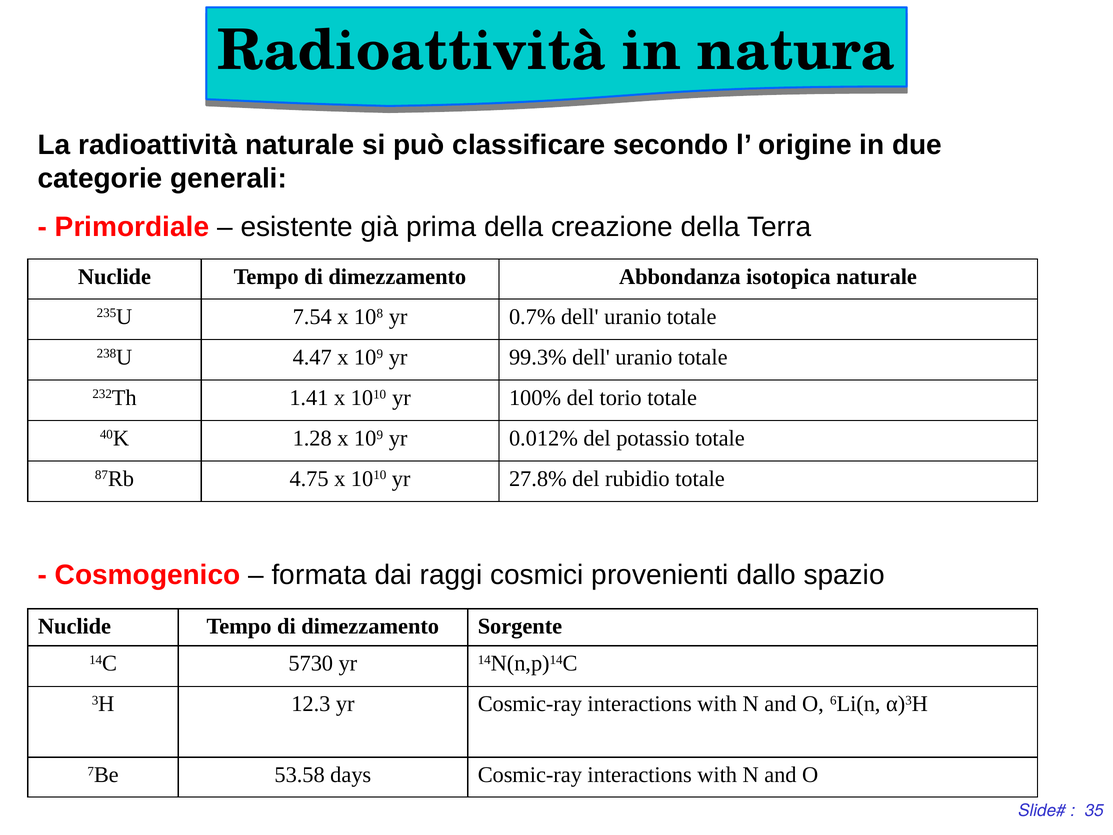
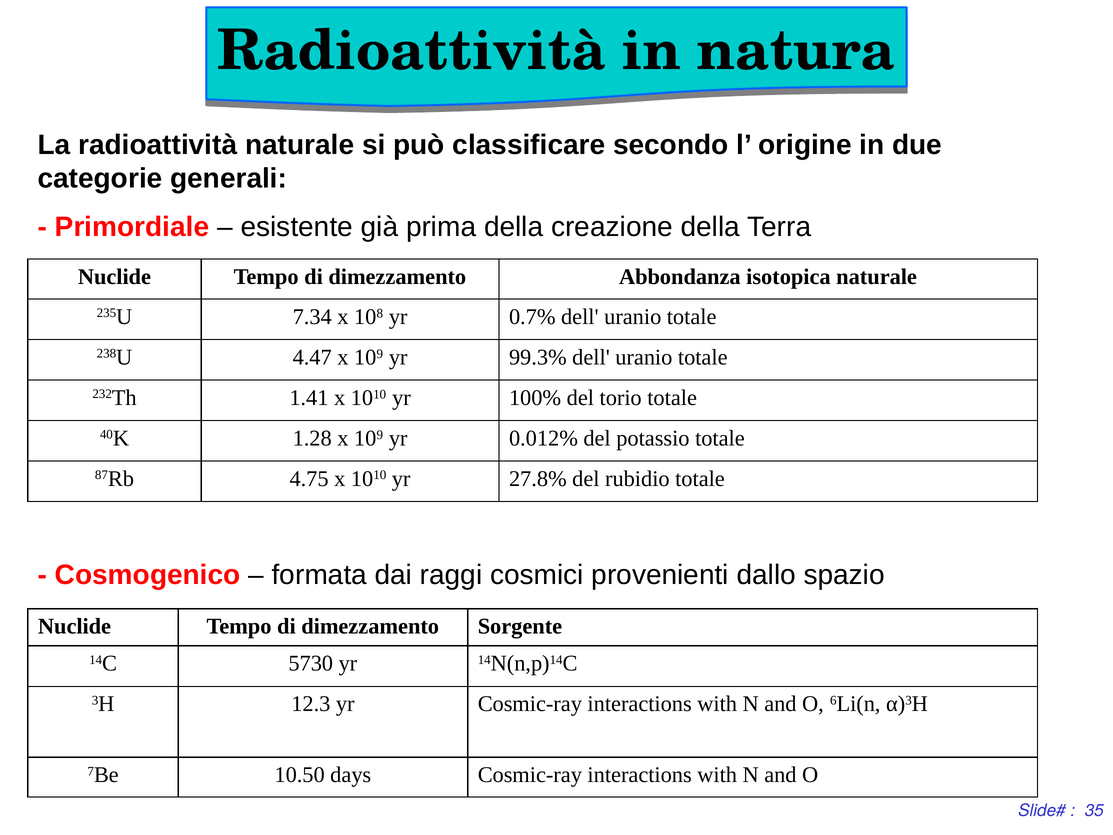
7.54: 7.54 -> 7.34
53.58: 53.58 -> 10.50
